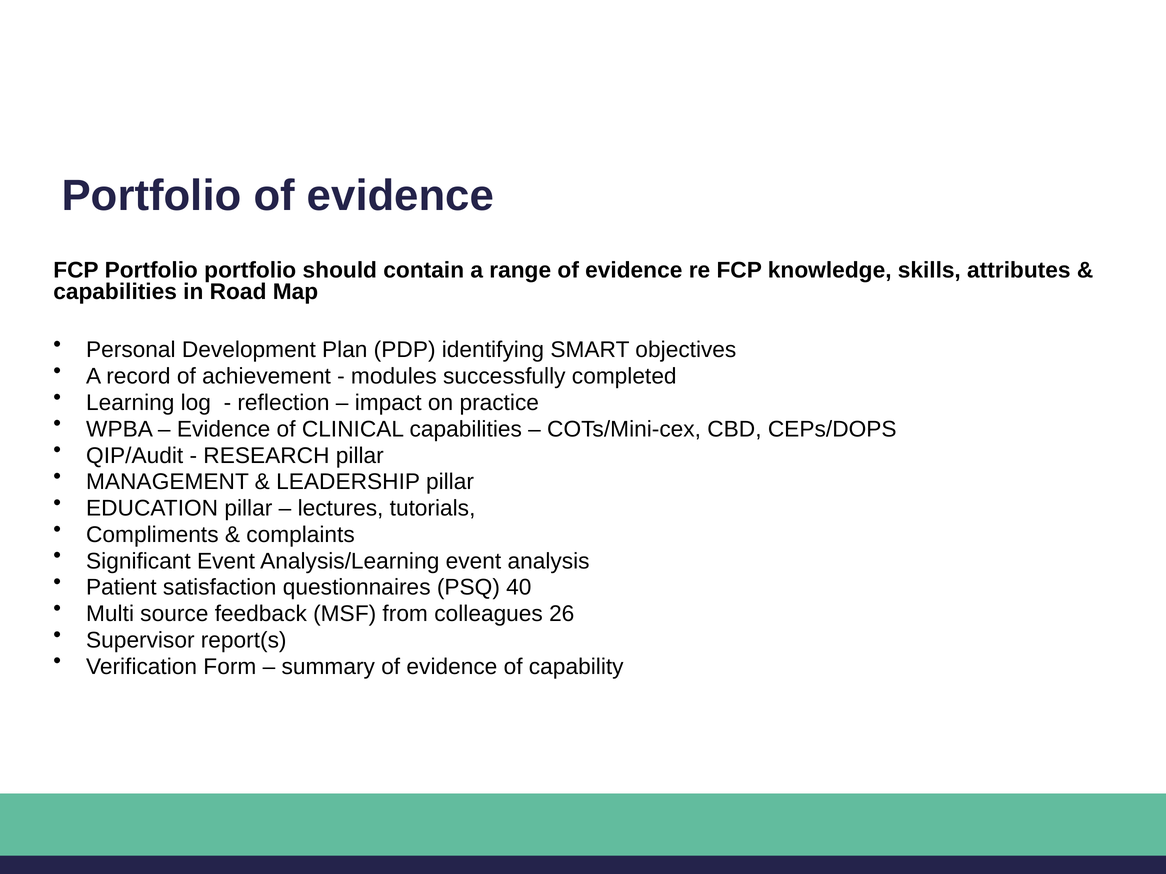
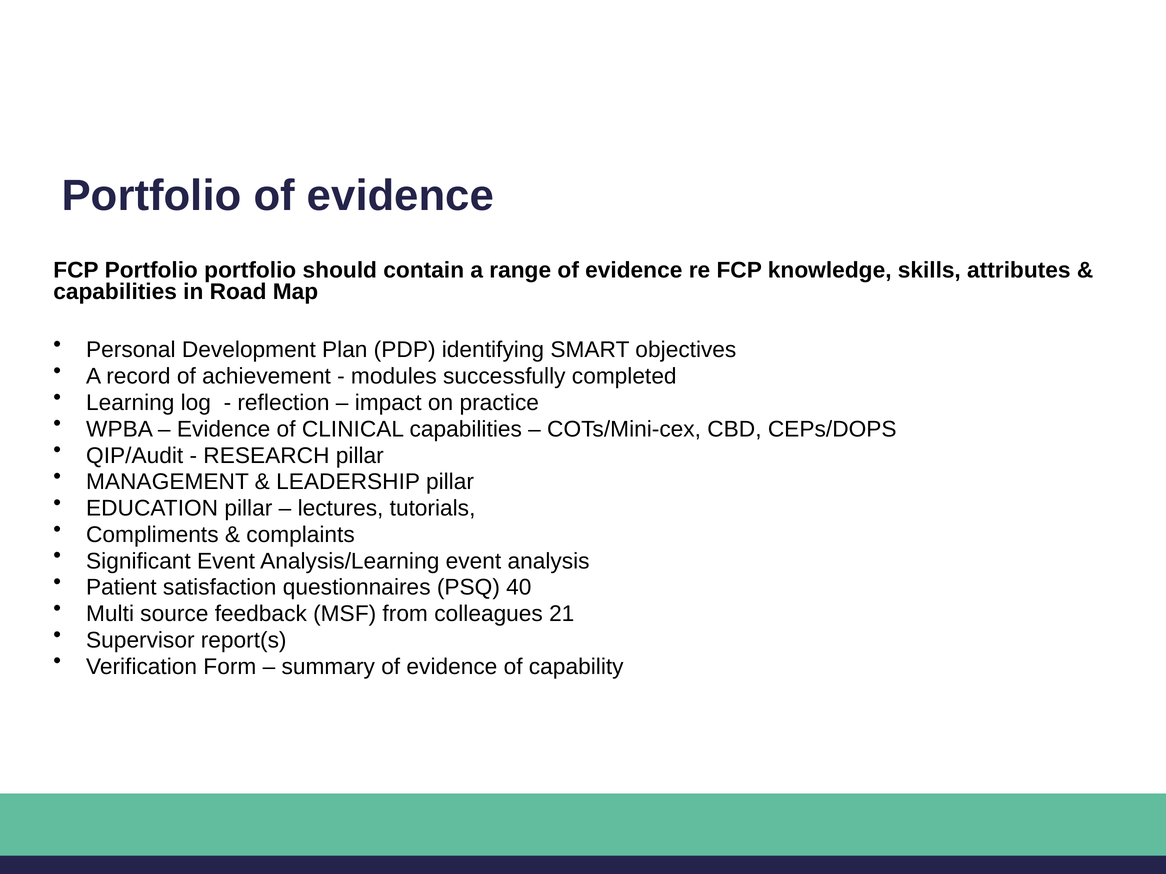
26: 26 -> 21
